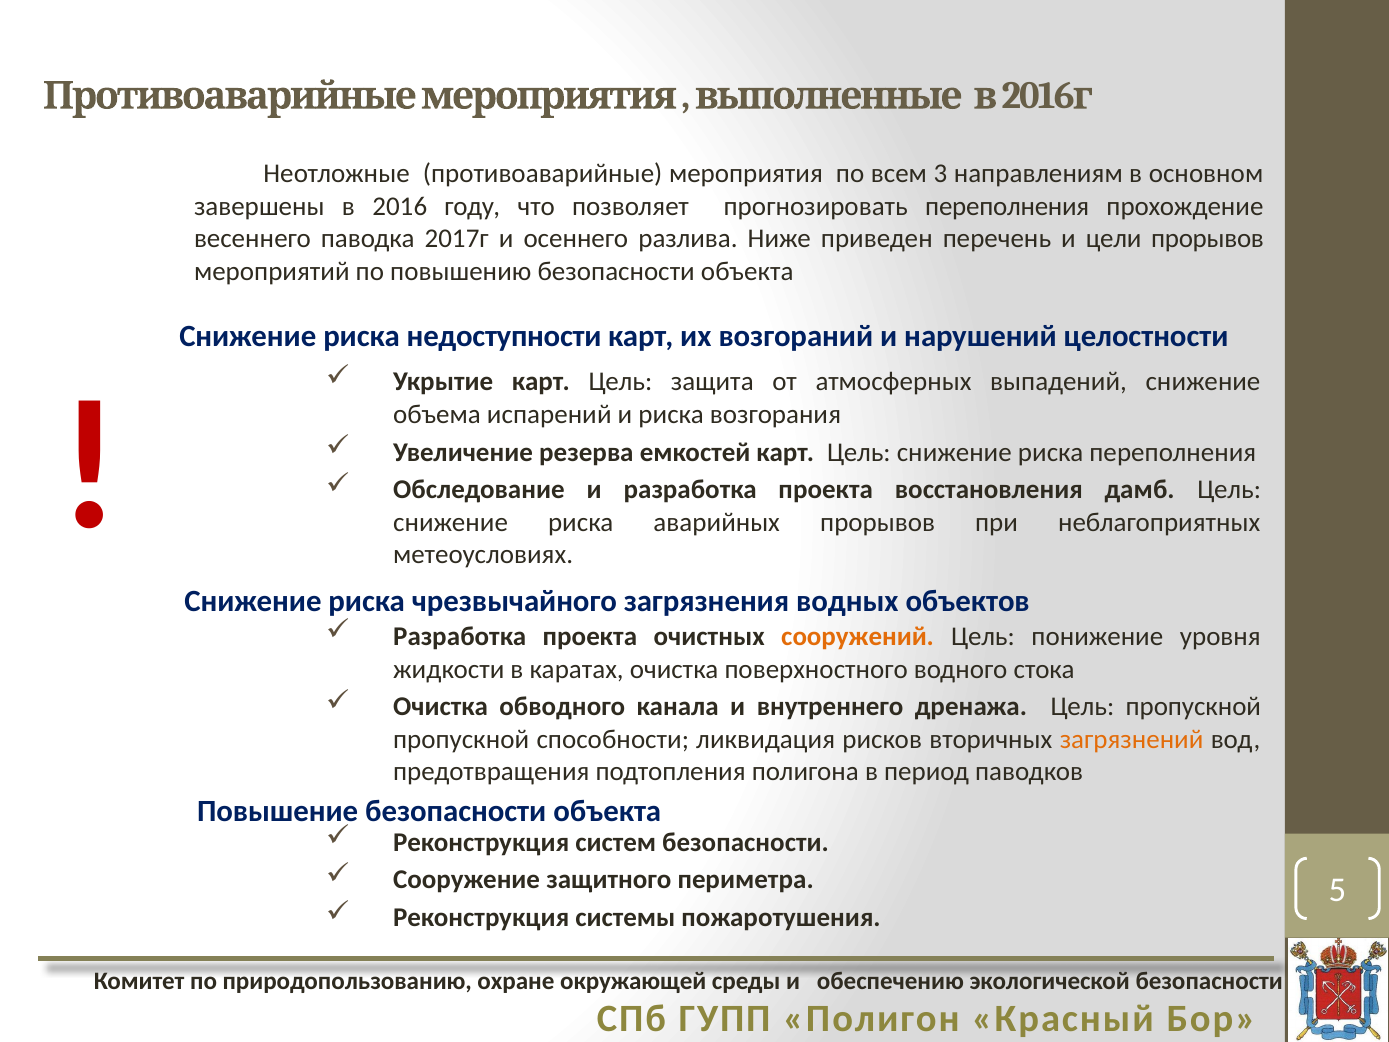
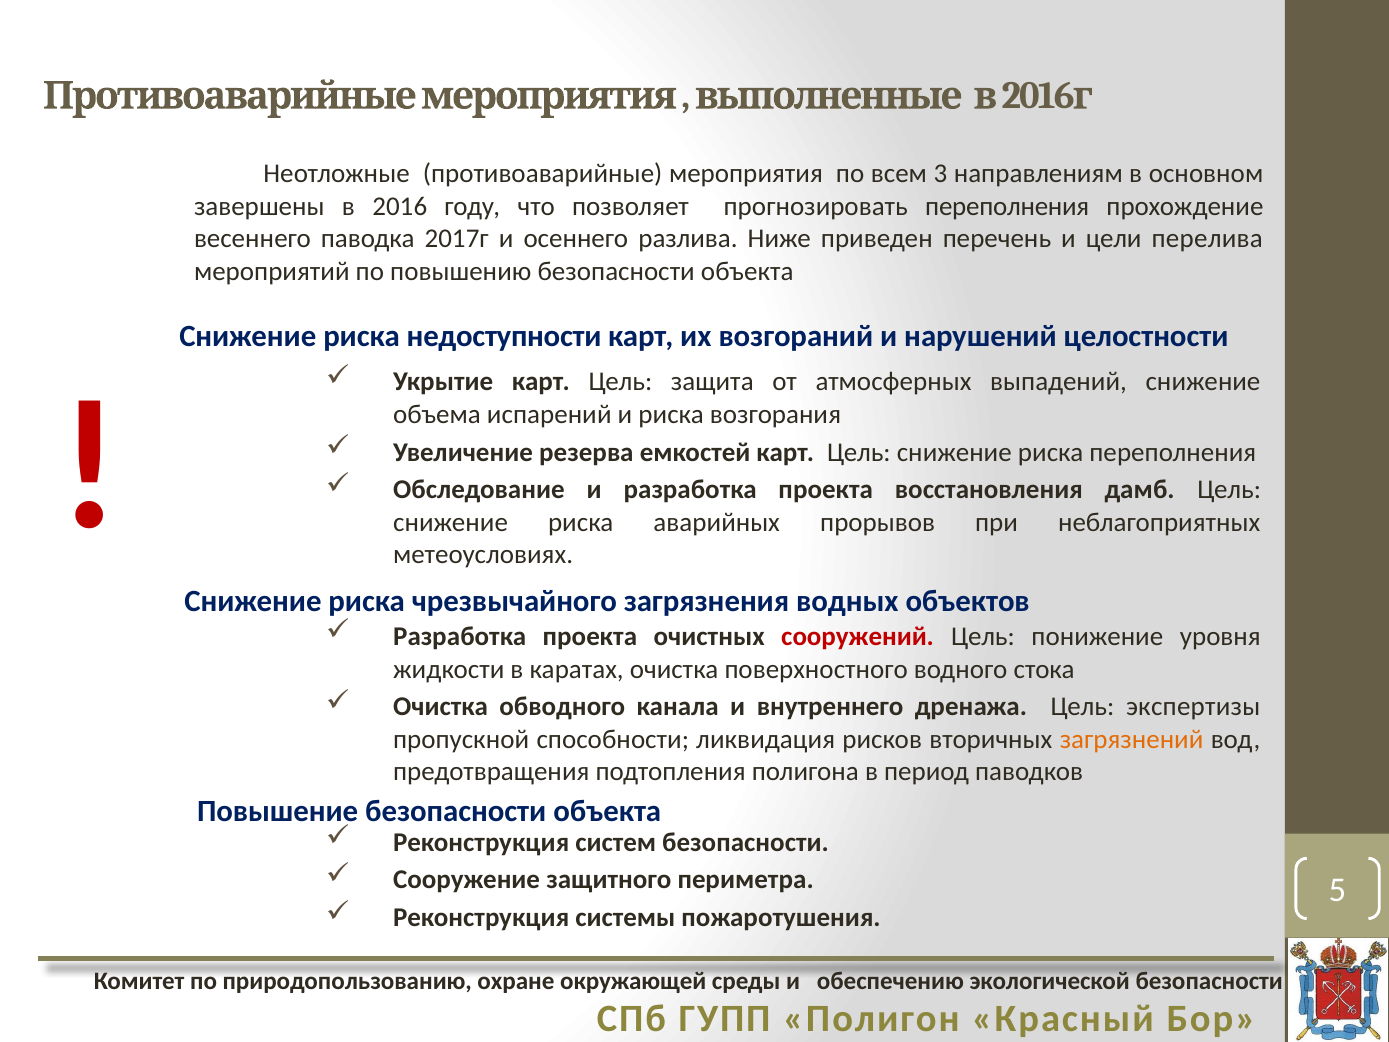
цели прорывов: прорывов -> перелива
сооружений colour: orange -> red
Цель пропускной: пропускной -> экспертизы
